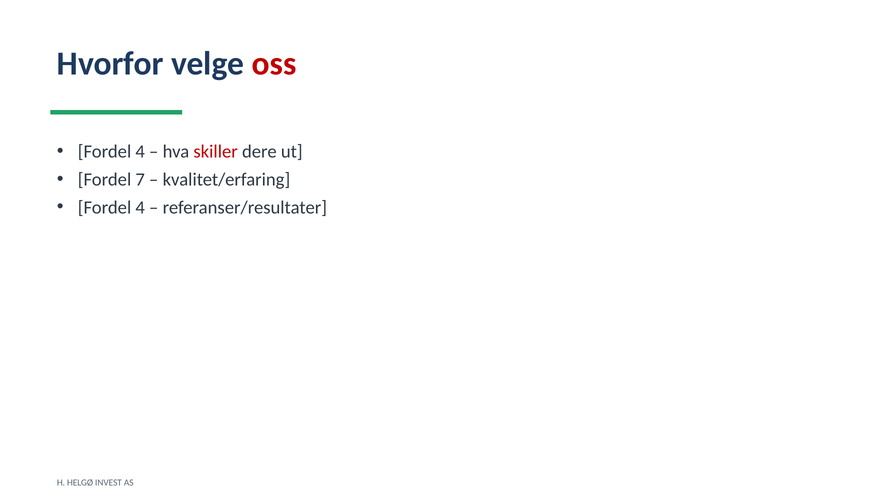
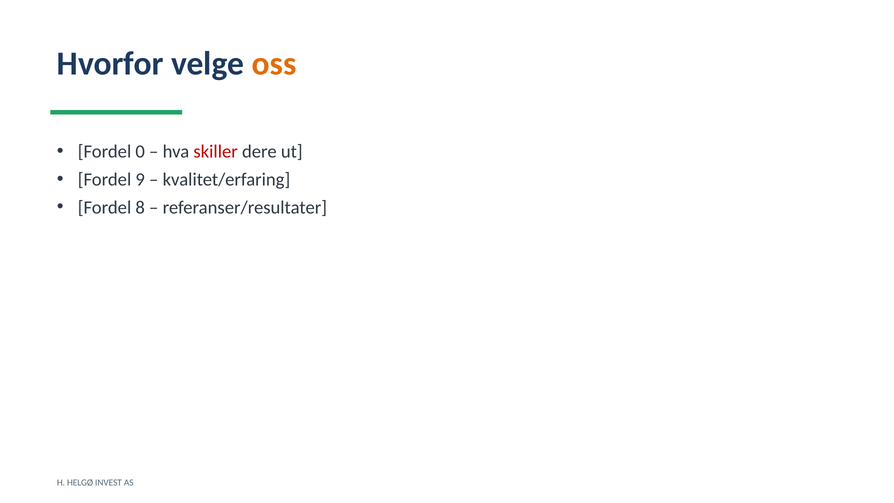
oss colour: red -> orange
4 at (140, 151): 4 -> 0
7: 7 -> 9
4 at (140, 207): 4 -> 8
